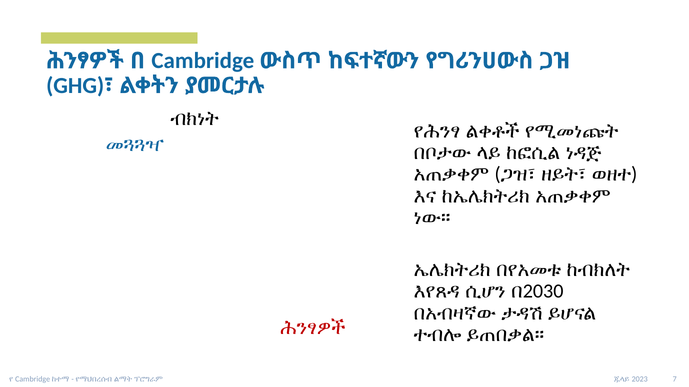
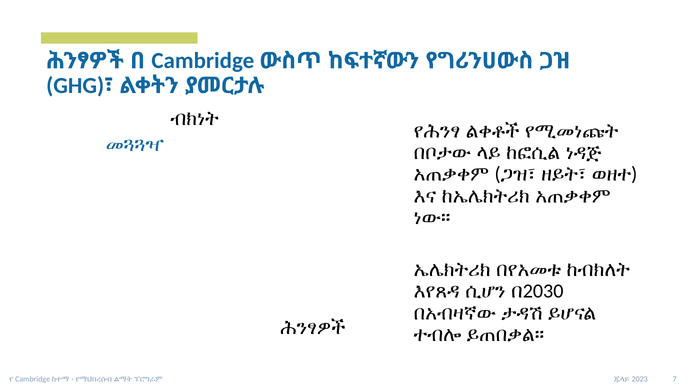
ሕንፃዎች at (313, 328) colour: red -> black
